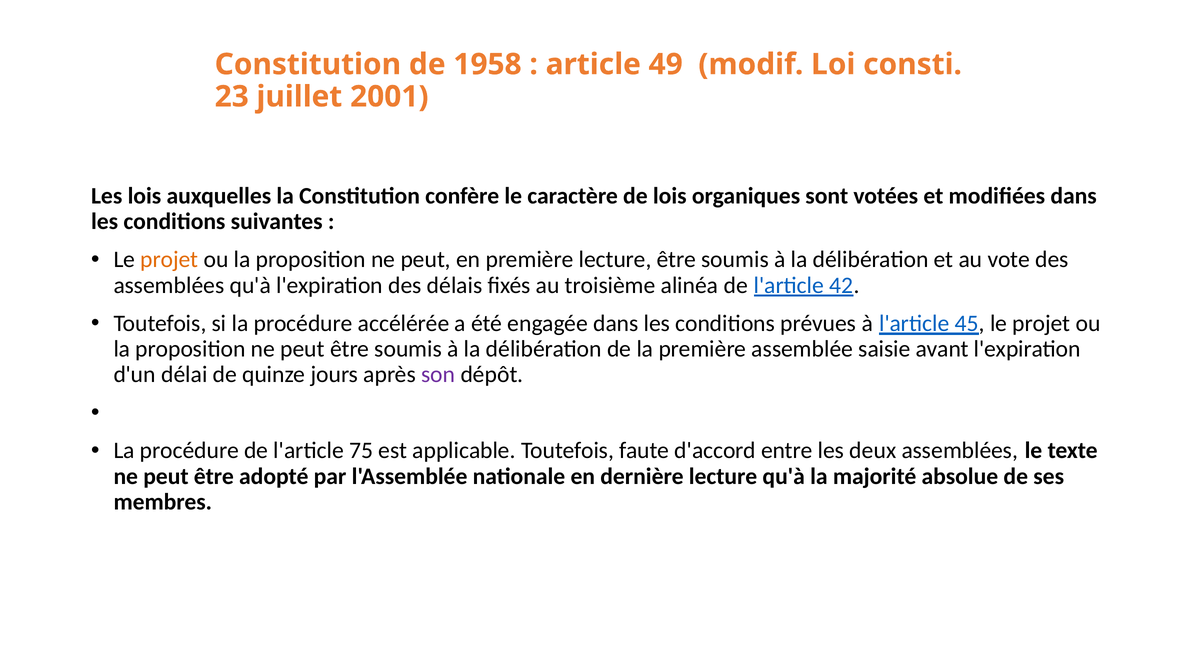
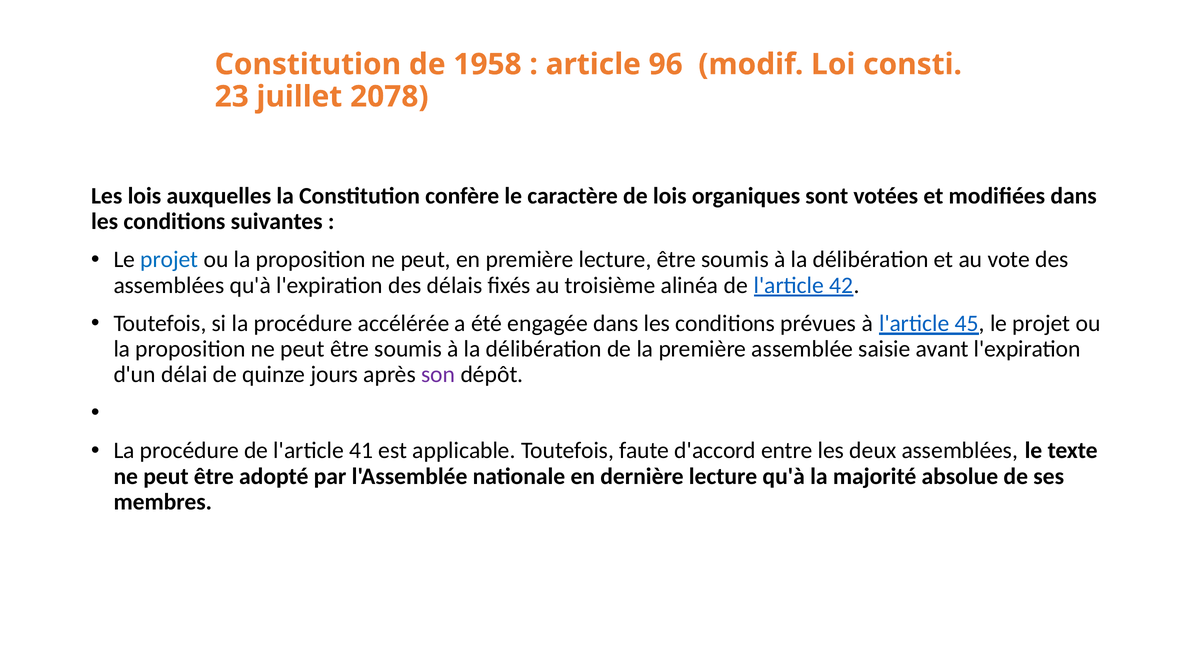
49: 49 -> 96
2001: 2001 -> 2078
projet at (169, 260) colour: orange -> blue
75: 75 -> 41
